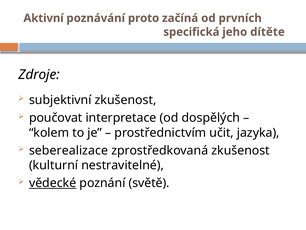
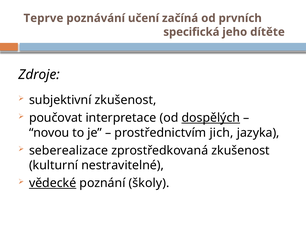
Aktivní: Aktivní -> Teprve
proto: proto -> učení
dospělých underline: none -> present
kolem: kolem -> novou
učit: učit -> jich
světě: světě -> školy
